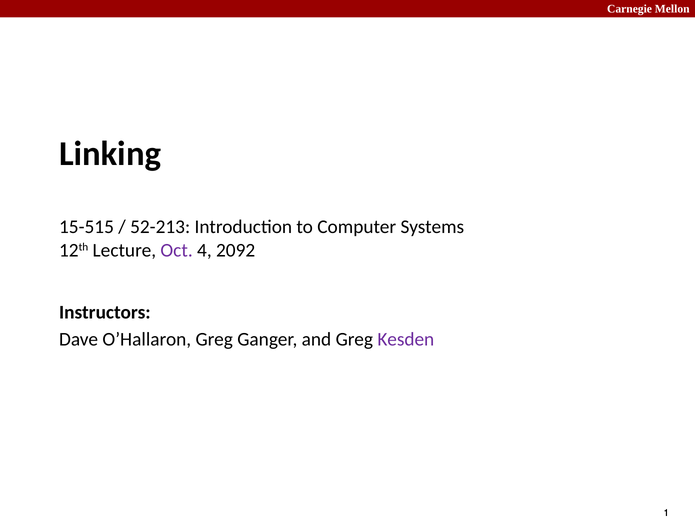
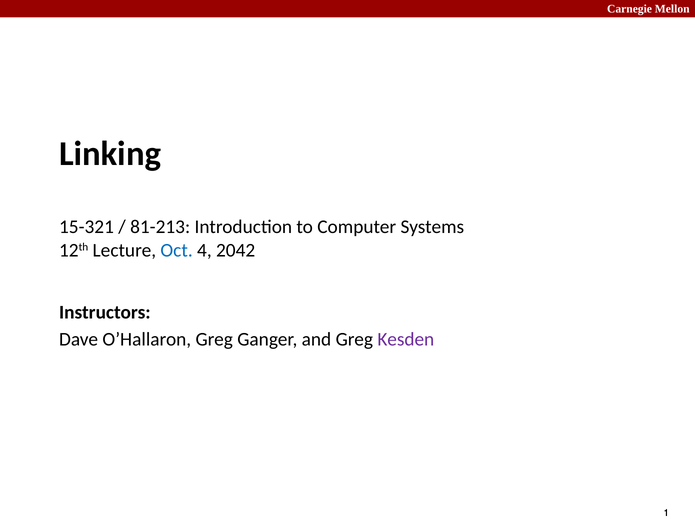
15-515: 15-515 -> 15-321
52-213: 52-213 -> 81-213
Oct colour: purple -> blue
2092: 2092 -> 2042
